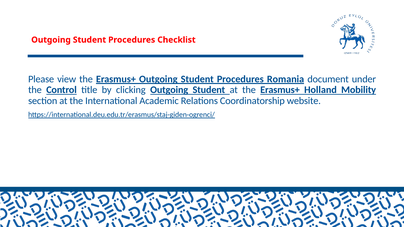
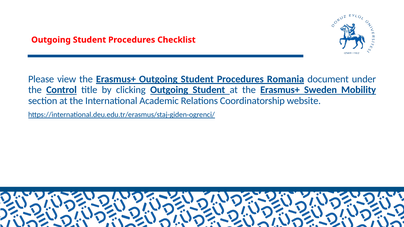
Holland: Holland -> Sweden
